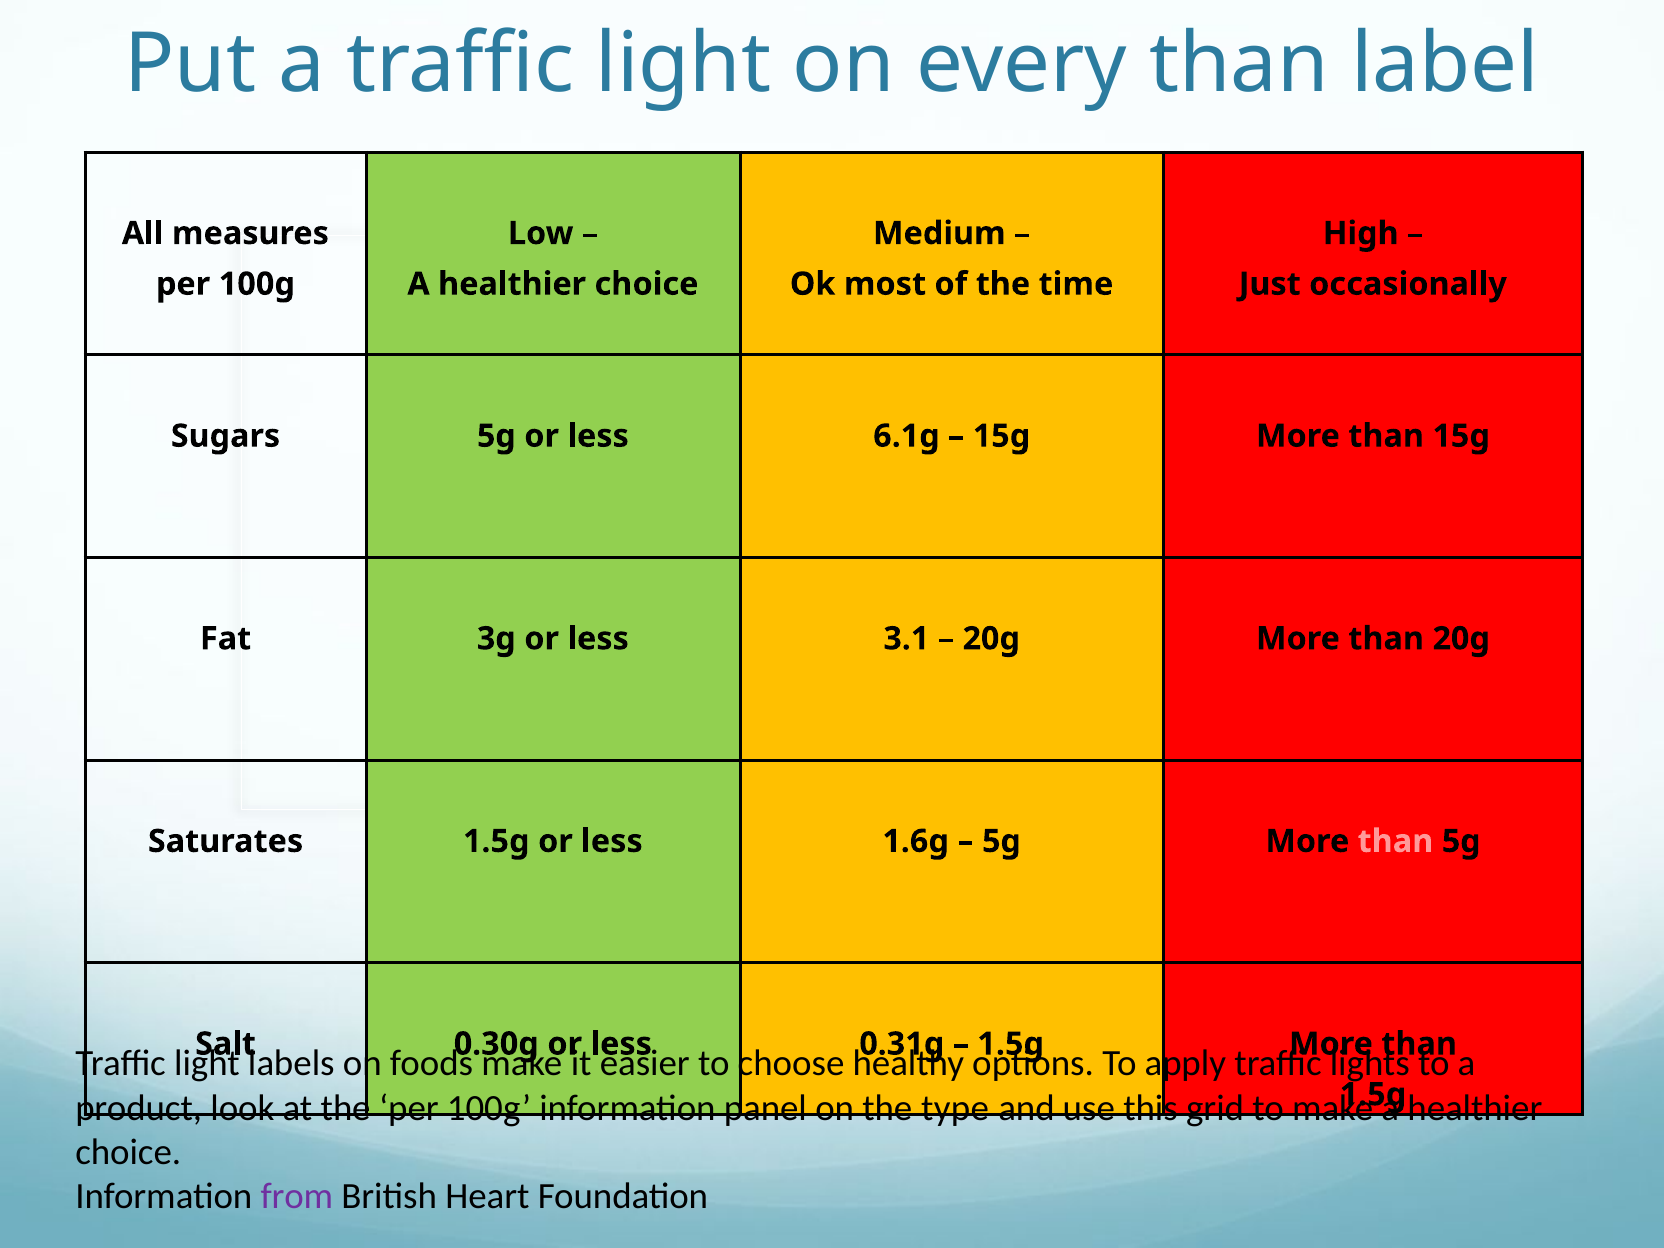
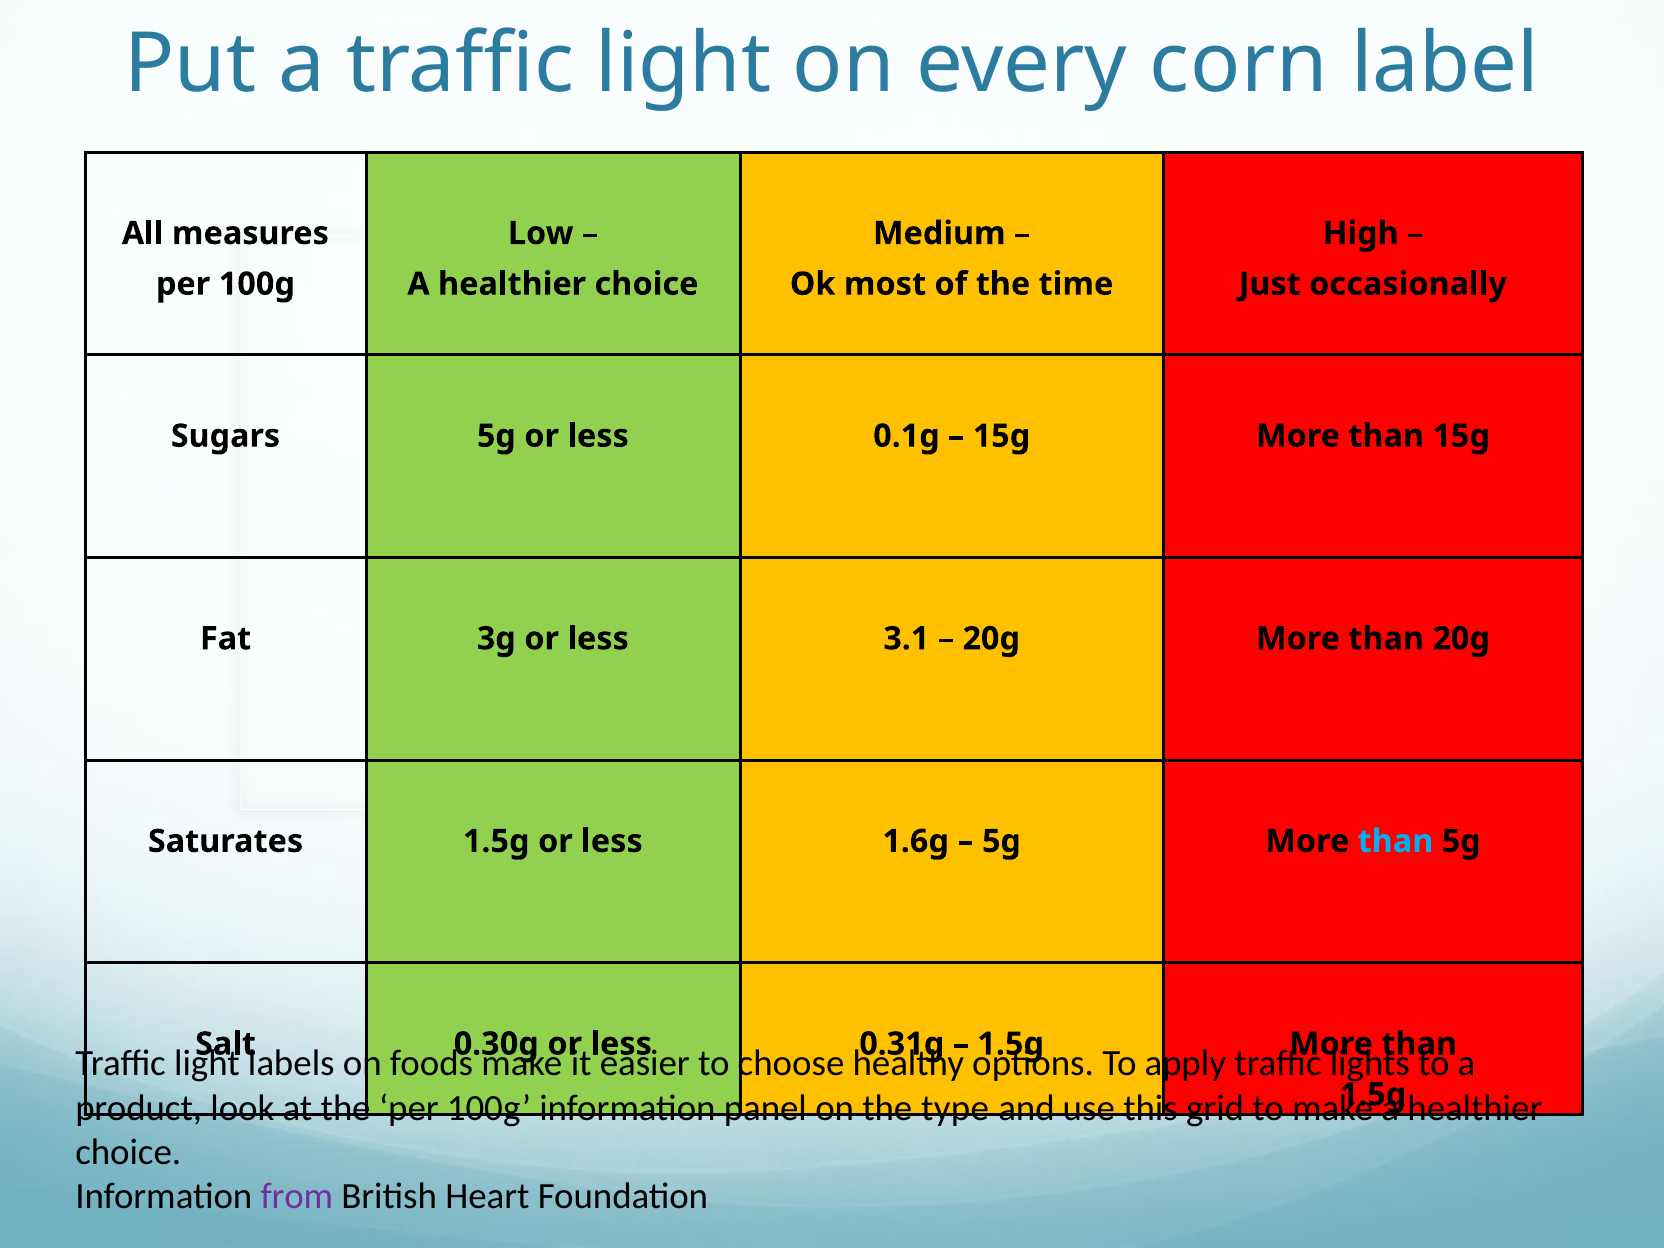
every than: than -> corn
6.1g: 6.1g -> 0.1g
than at (1395, 841) colour: pink -> light blue
